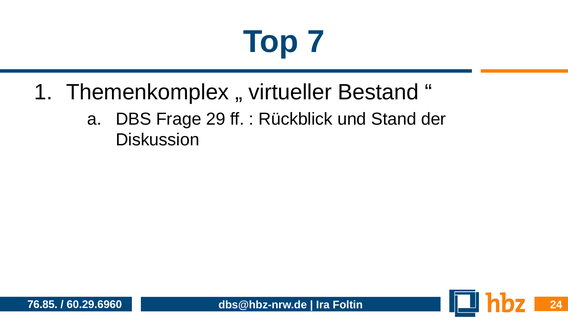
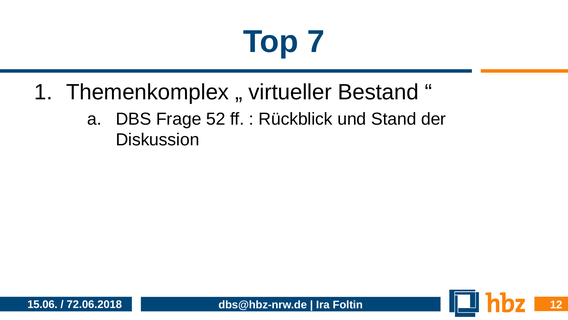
29: 29 -> 52
76.85: 76.85 -> 15.06
60.29.6960: 60.29.6960 -> 72.06.2018
24: 24 -> 12
